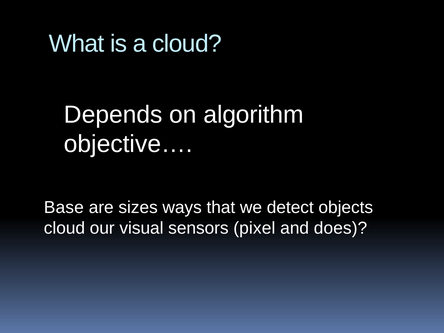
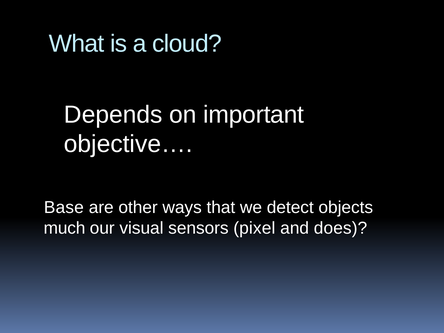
algorithm: algorithm -> important
sizes: sizes -> other
cloud at (64, 228): cloud -> much
